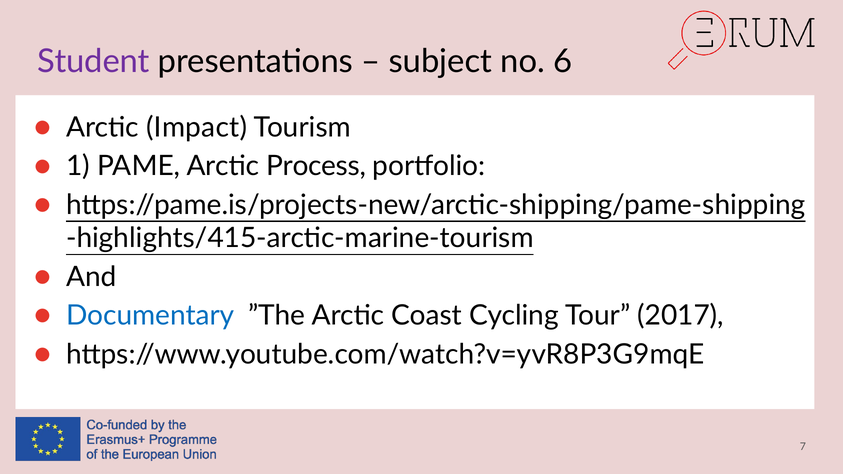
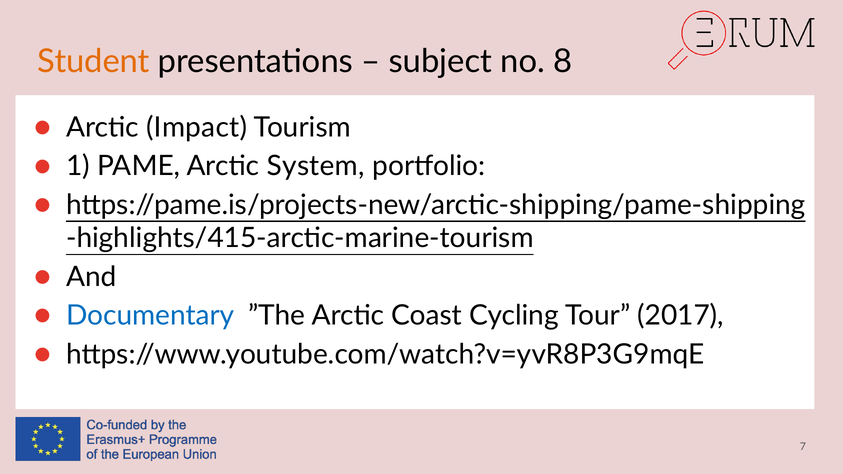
Student colour: purple -> orange
6: 6 -> 8
Process: Process -> System
